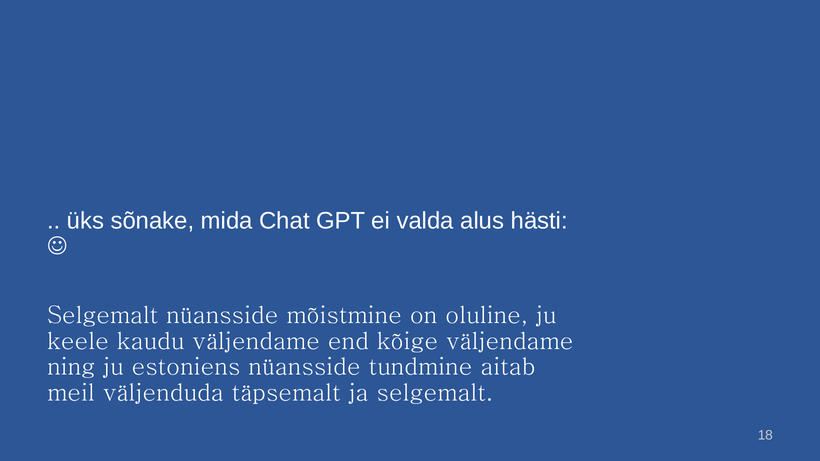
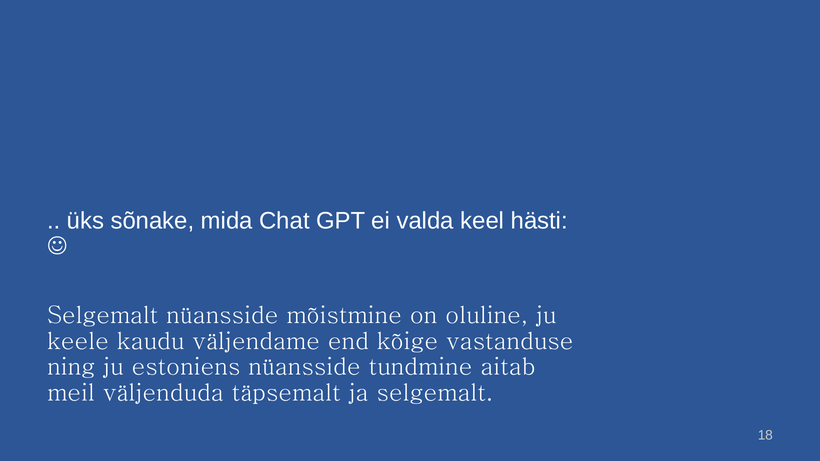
alus: alus -> keel
kõige väljendame: väljendame -> vastanduse
